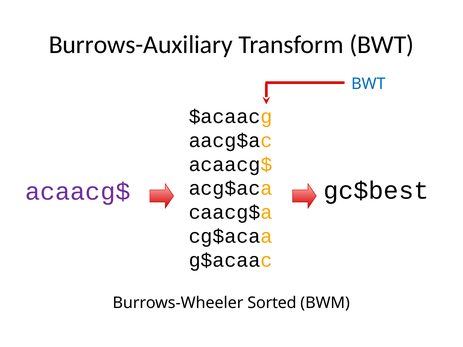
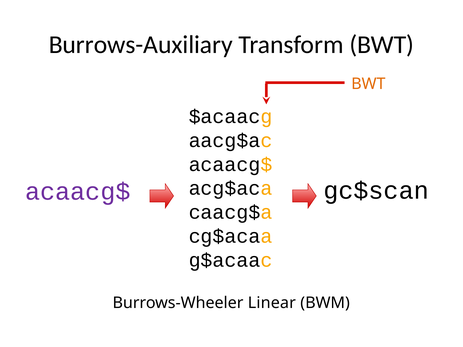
BWT at (368, 84) colour: blue -> orange
gc$best: gc$best -> gc$scan
Sorted: Sorted -> Linear
